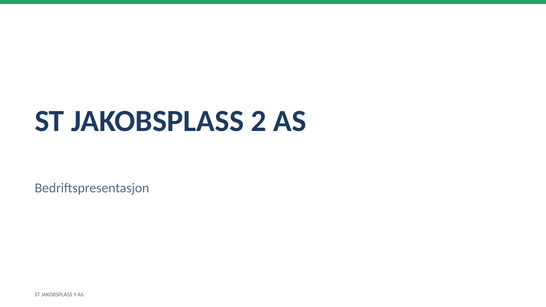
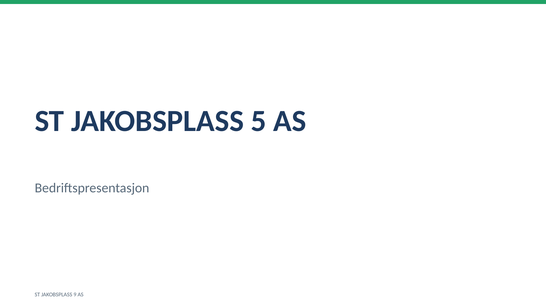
2: 2 -> 5
